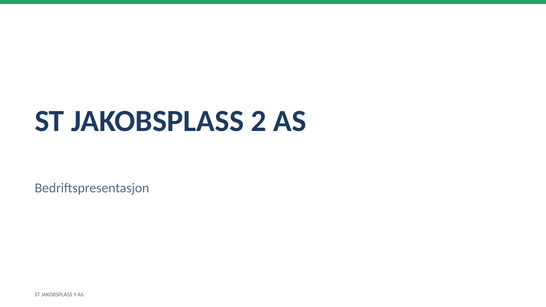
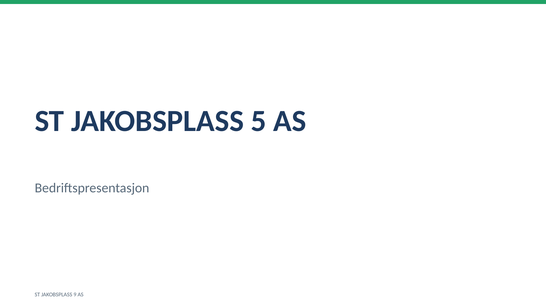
2: 2 -> 5
